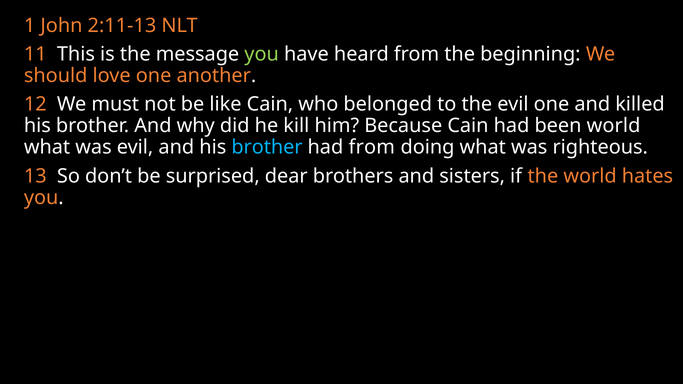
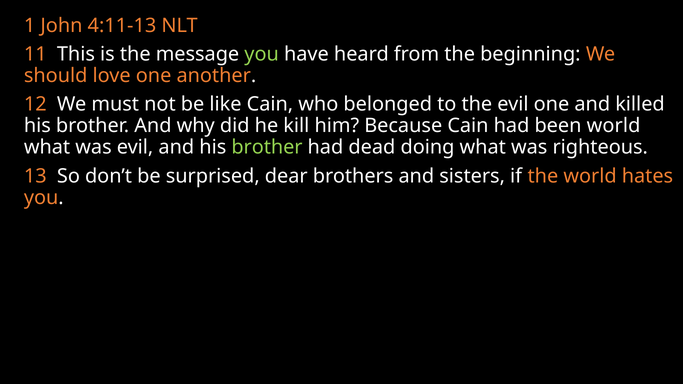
2:11-13: 2:11-13 -> 4:11-13
brother at (267, 147) colour: light blue -> light green
had from: from -> dead
